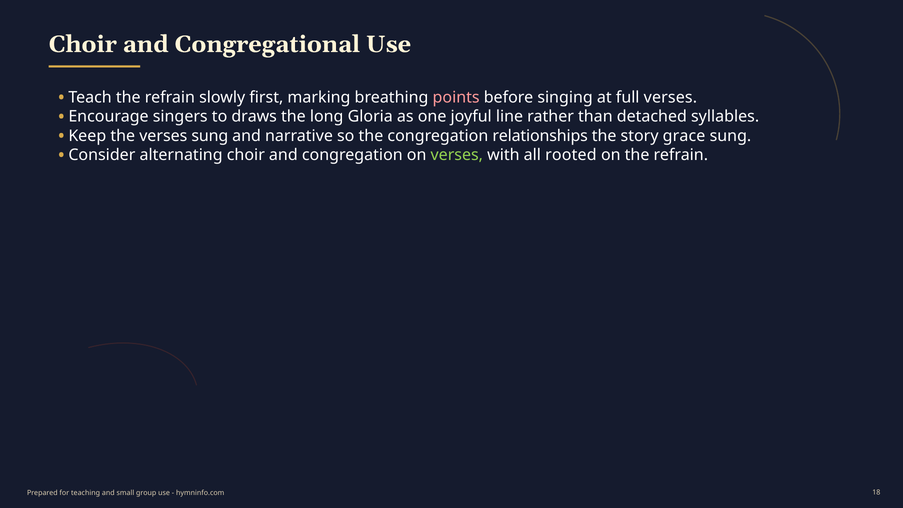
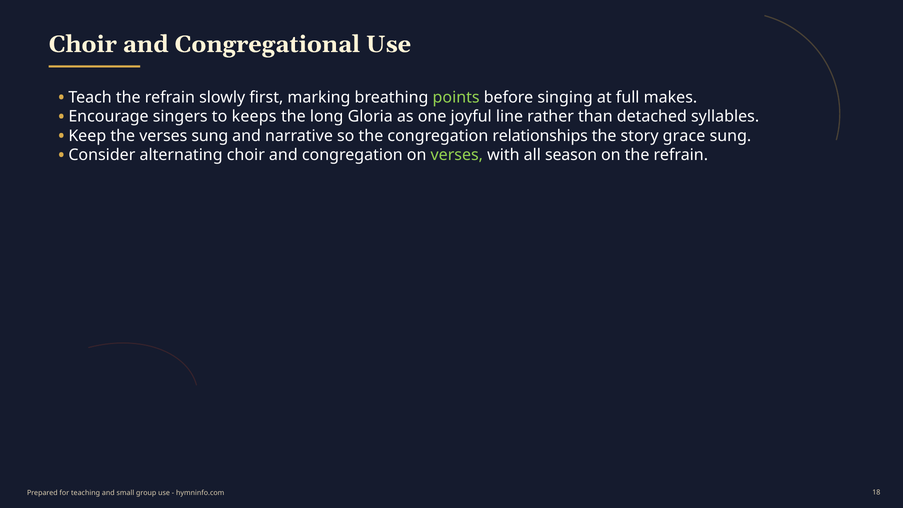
points colour: pink -> light green
full verses: verses -> makes
draws: draws -> keeps
rooted: rooted -> season
